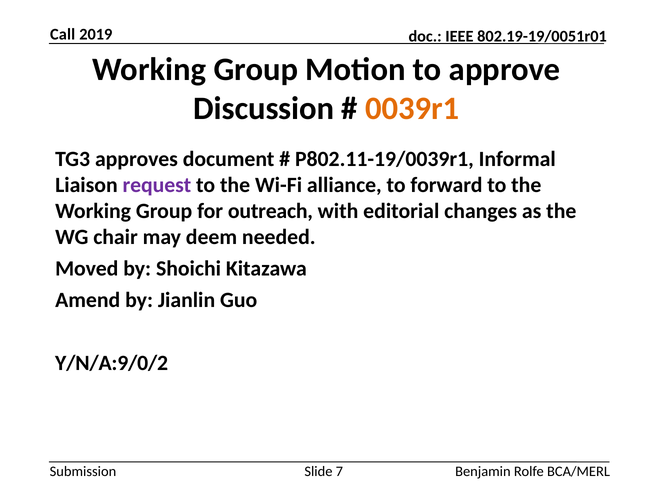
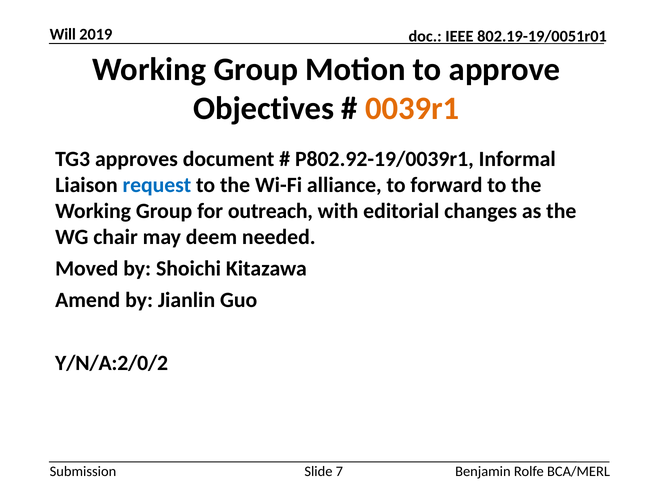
Call: Call -> Will
Discussion: Discussion -> Objectives
P802.11-19/0039r1: P802.11-19/0039r1 -> P802.92-19/0039r1
request colour: purple -> blue
Y/N/A:9/0/2: Y/N/A:9/0/2 -> Y/N/A:2/0/2
